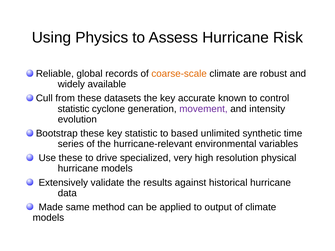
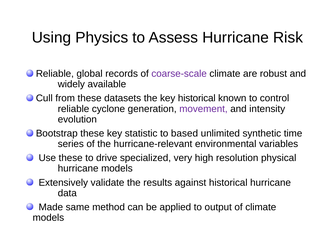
coarse-scale colour: orange -> purple
key accurate: accurate -> historical
statistic at (74, 109): statistic -> reliable
